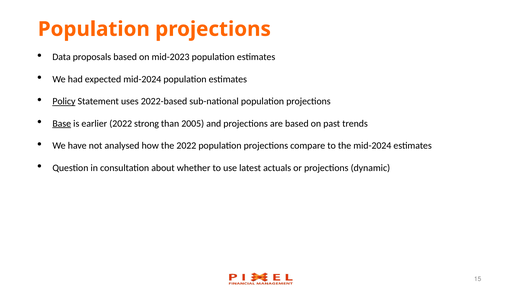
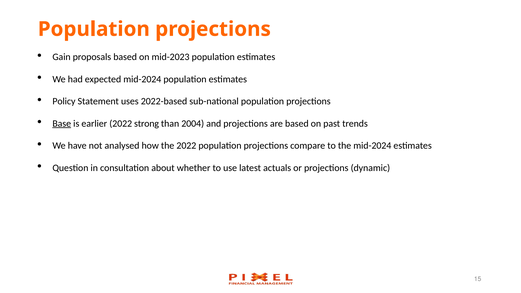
Data: Data -> Gain
Policy underline: present -> none
2005: 2005 -> 2004
